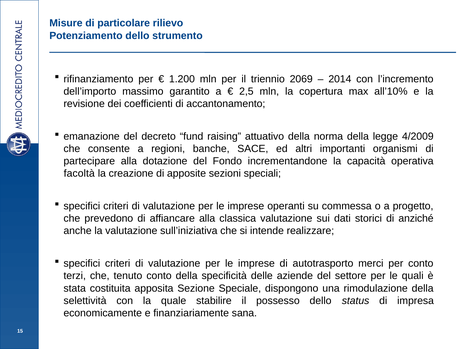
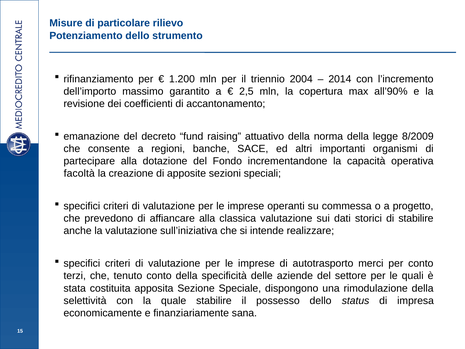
2069: 2069 -> 2004
all’10%: all’10% -> all’90%
4/2009: 4/2009 -> 8/2009
di anziché: anziché -> stabilire
